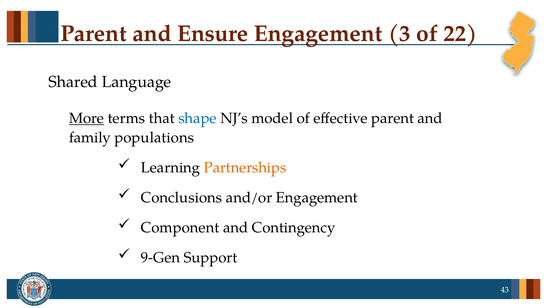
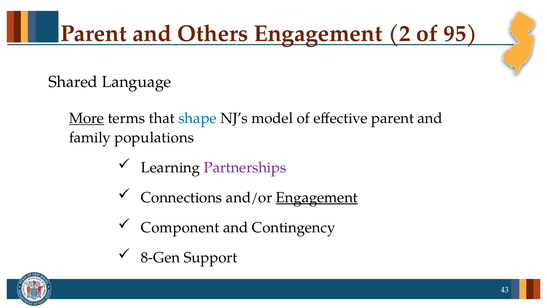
Ensure: Ensure -> Others
3: 3 -> 2
22: 22 -> 95
Partnerships colour: orange -> purple
Conclusions: Conclusions -> Connections
Engagement at (317, 197) underline: none -> present
9-Gen: 9-Gen -> 8-Gen
